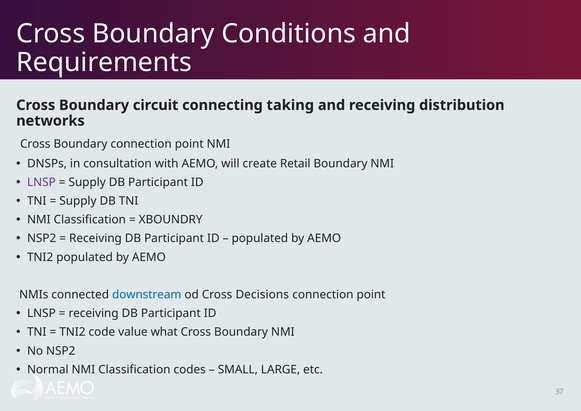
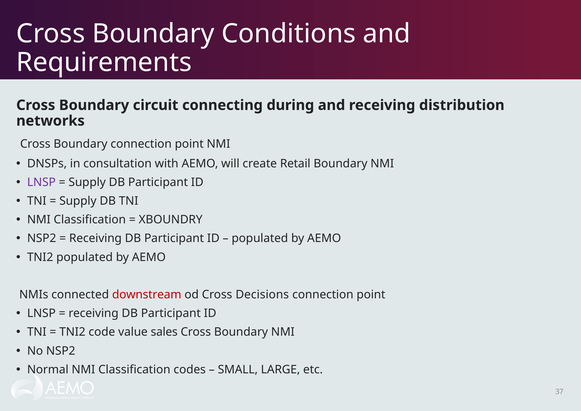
taking: taking -> during
downstream colour: blue -> red
what: what -> sales
